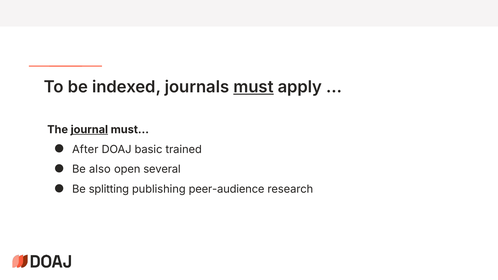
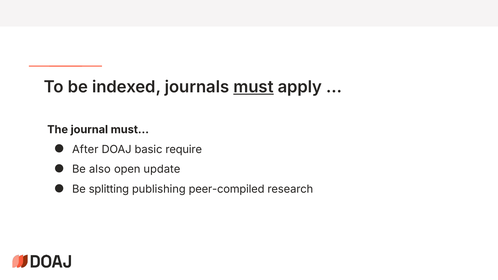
journal underline: present -> none
trained: trained -> require
several: several -> update
peer-audience: peer-audience -> peer-compiled
